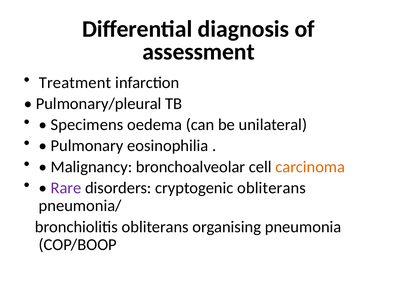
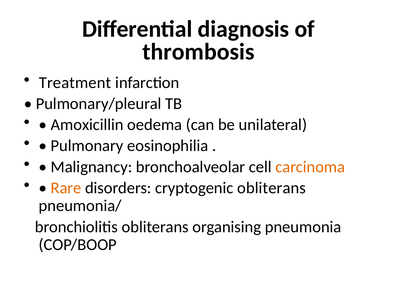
assessment: assessment -> thrombosis
Specimens: Specimens -> Amoxicillin
Rare colour: purple -> orange
